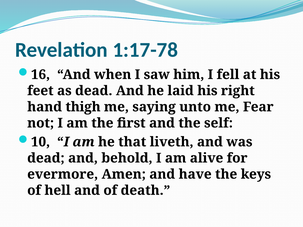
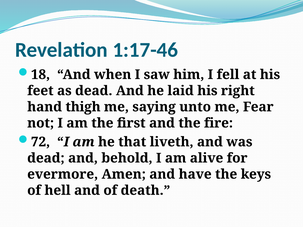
1:17-78: 1:17-78 -> 1:17-46
16: 16 -> 18
self: self -> fire
10: 10 -> 72
